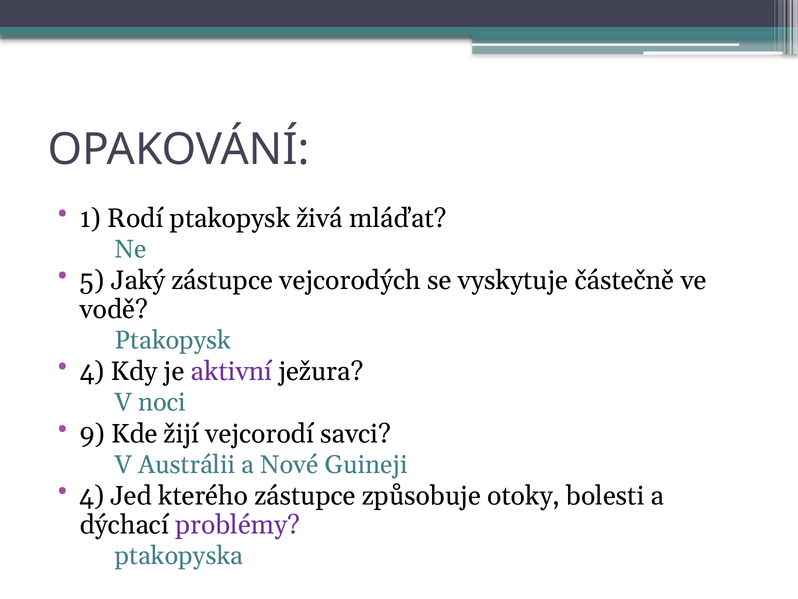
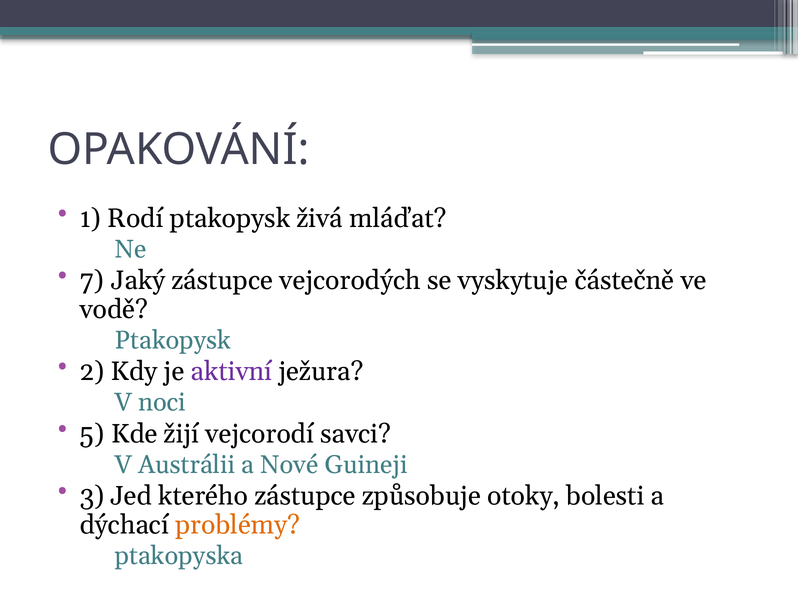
5: 5 -> 7
4 at (92, 371): 4 -> 2
9: 9 -> 5
4 at (92, 496): 4 -> 3
problémy colour: purple -> orange
